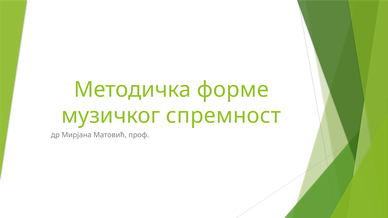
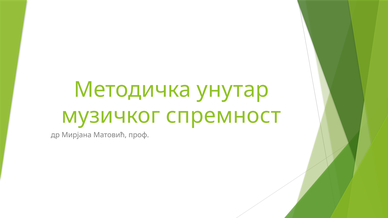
форме: форме -> унутар
